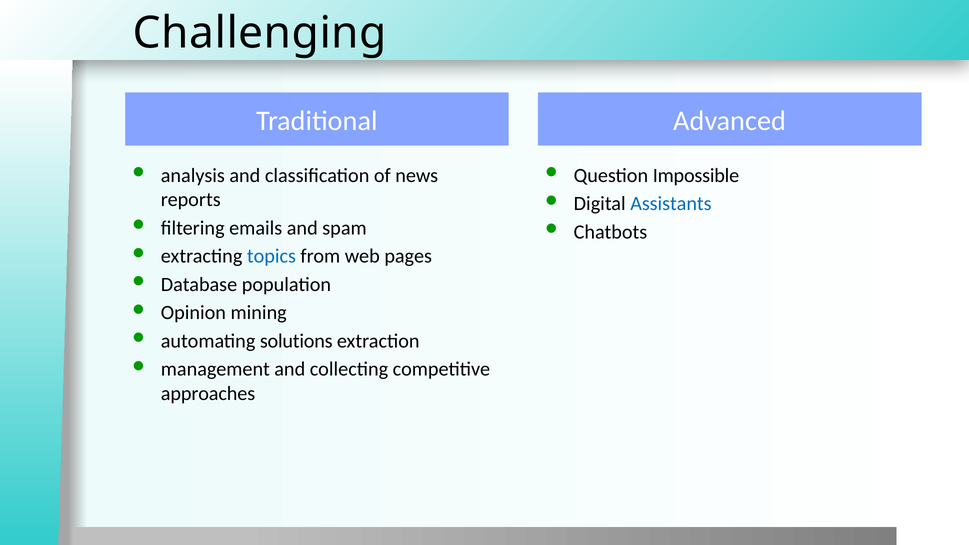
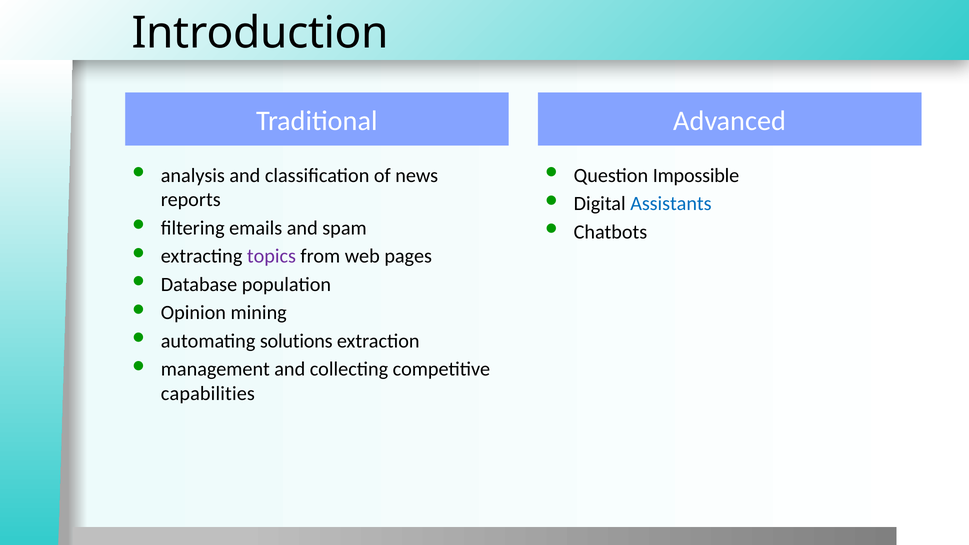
Challenging: Challenging -> Introduction
topics colour: blue -> purple
approaches: approaches -> capabilities
